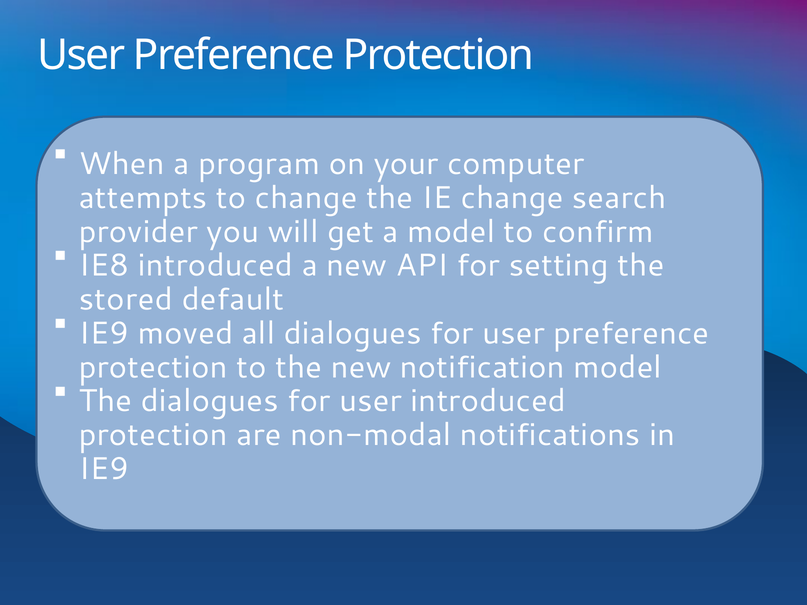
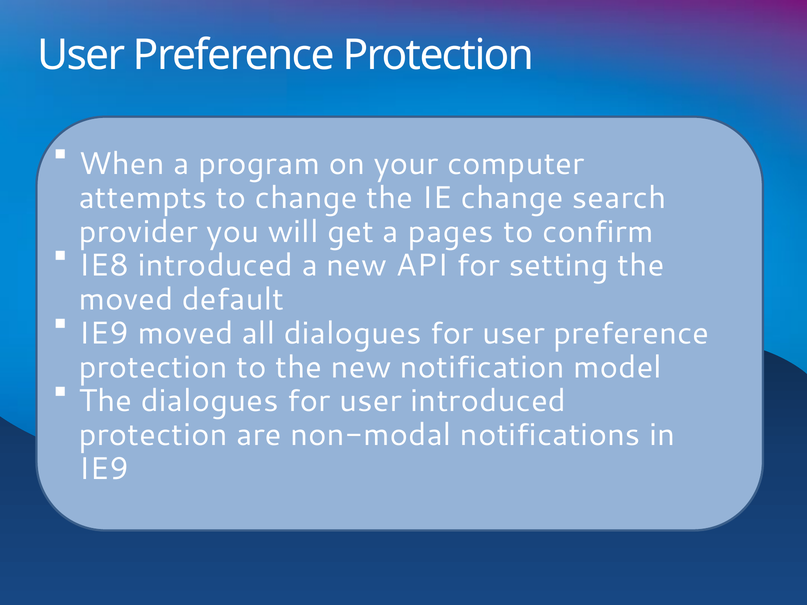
a model: model -> pages
stored at (126, 300): stored -> moved
